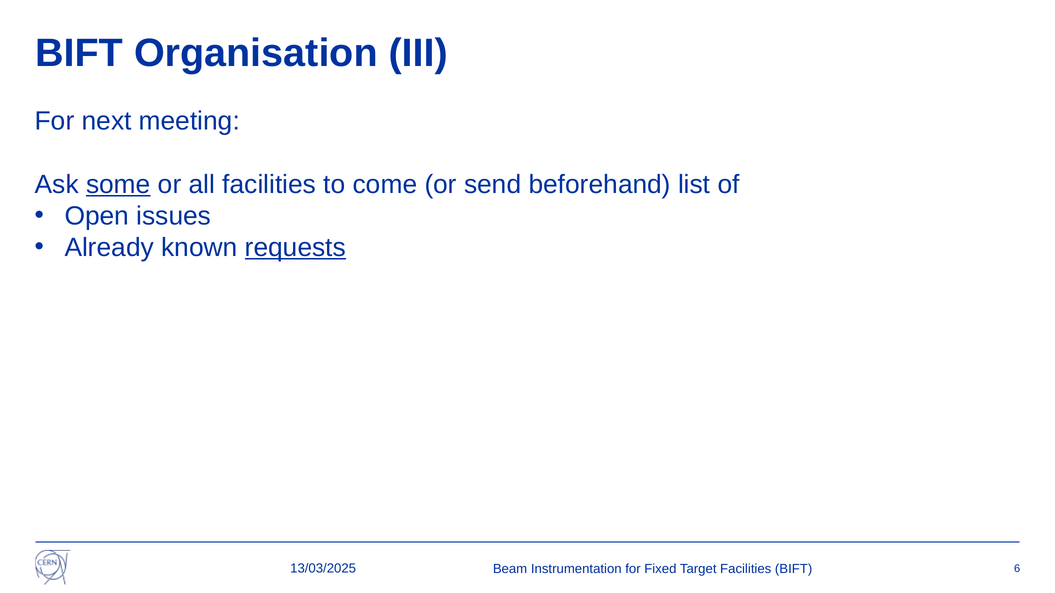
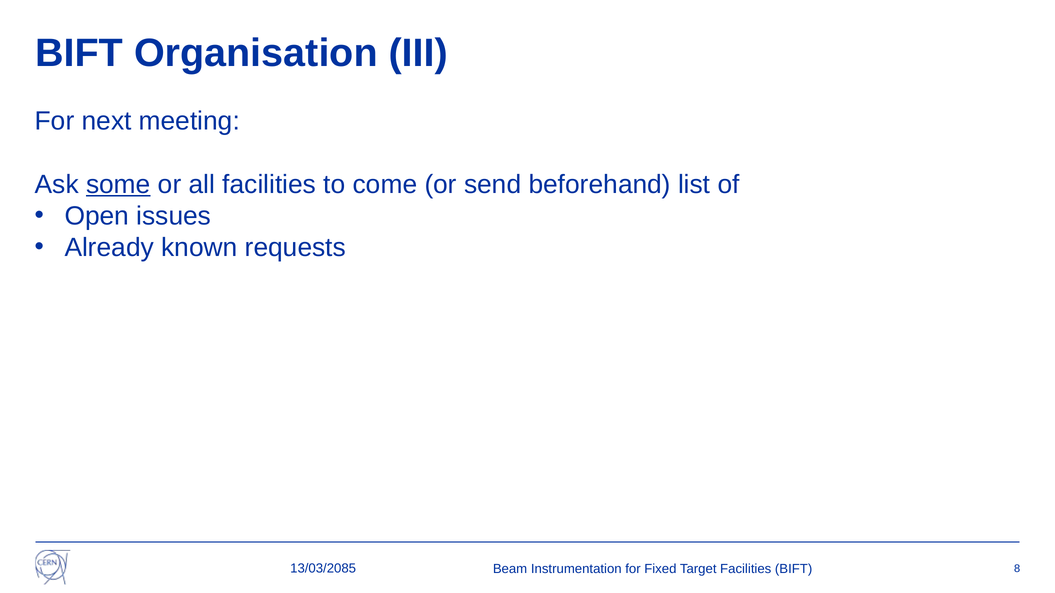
requests underline: present -> none
13/03/2025: 13/03/2025 -> 13/03/2085
6: 6 -> 8
